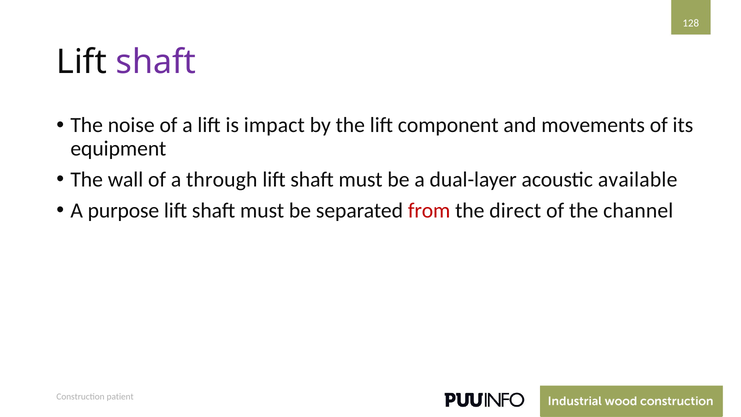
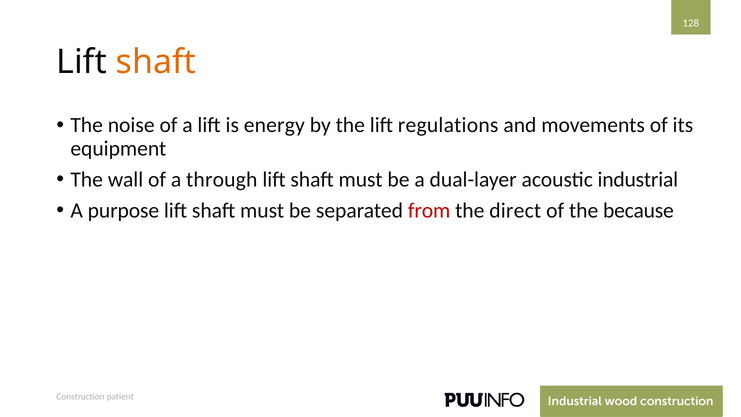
shaft at (156, 62) colour: purple -> orange
impact: impact -> energy
component: component -> regulations
available: available -> industrial
channel: channel -> because
